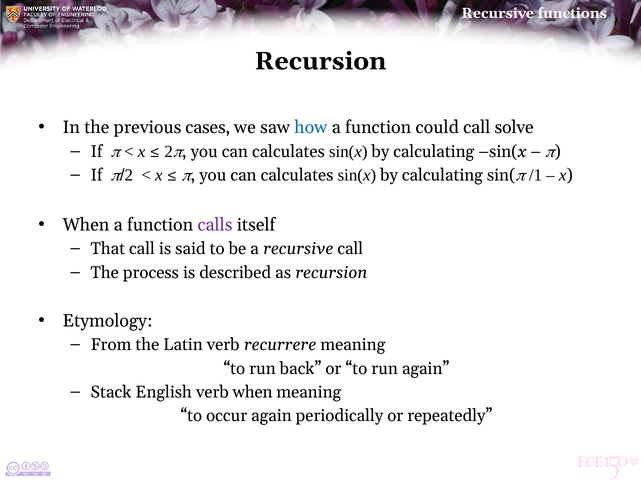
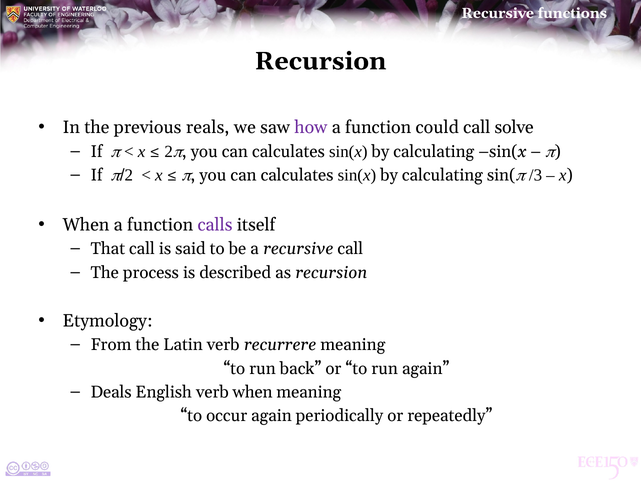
cases: cases -> reals
how colour: blue -> purple
/1: /1 -> /3
Stack: Stack -> Deals
